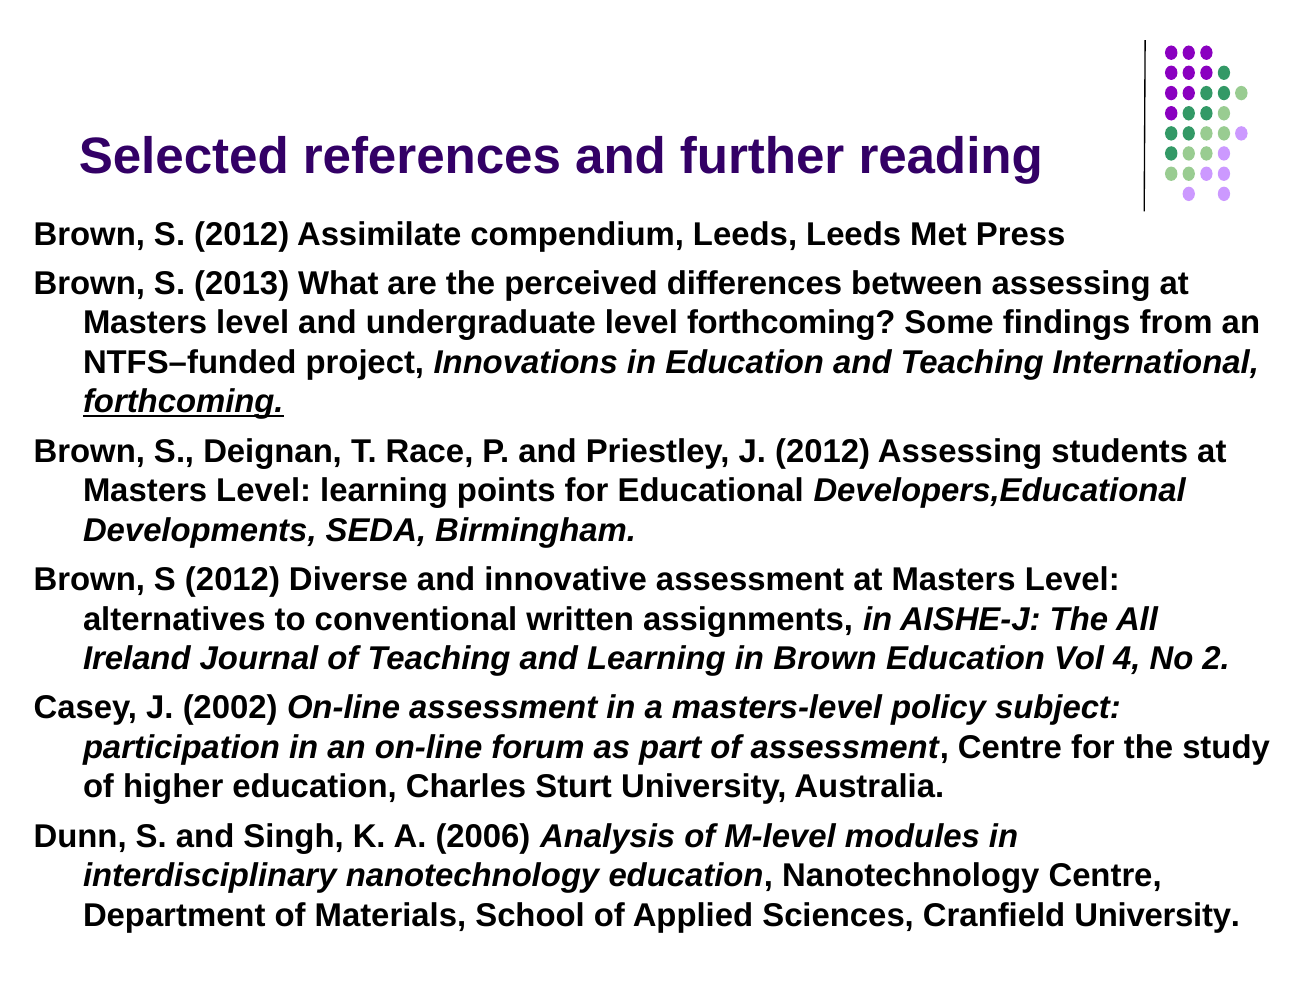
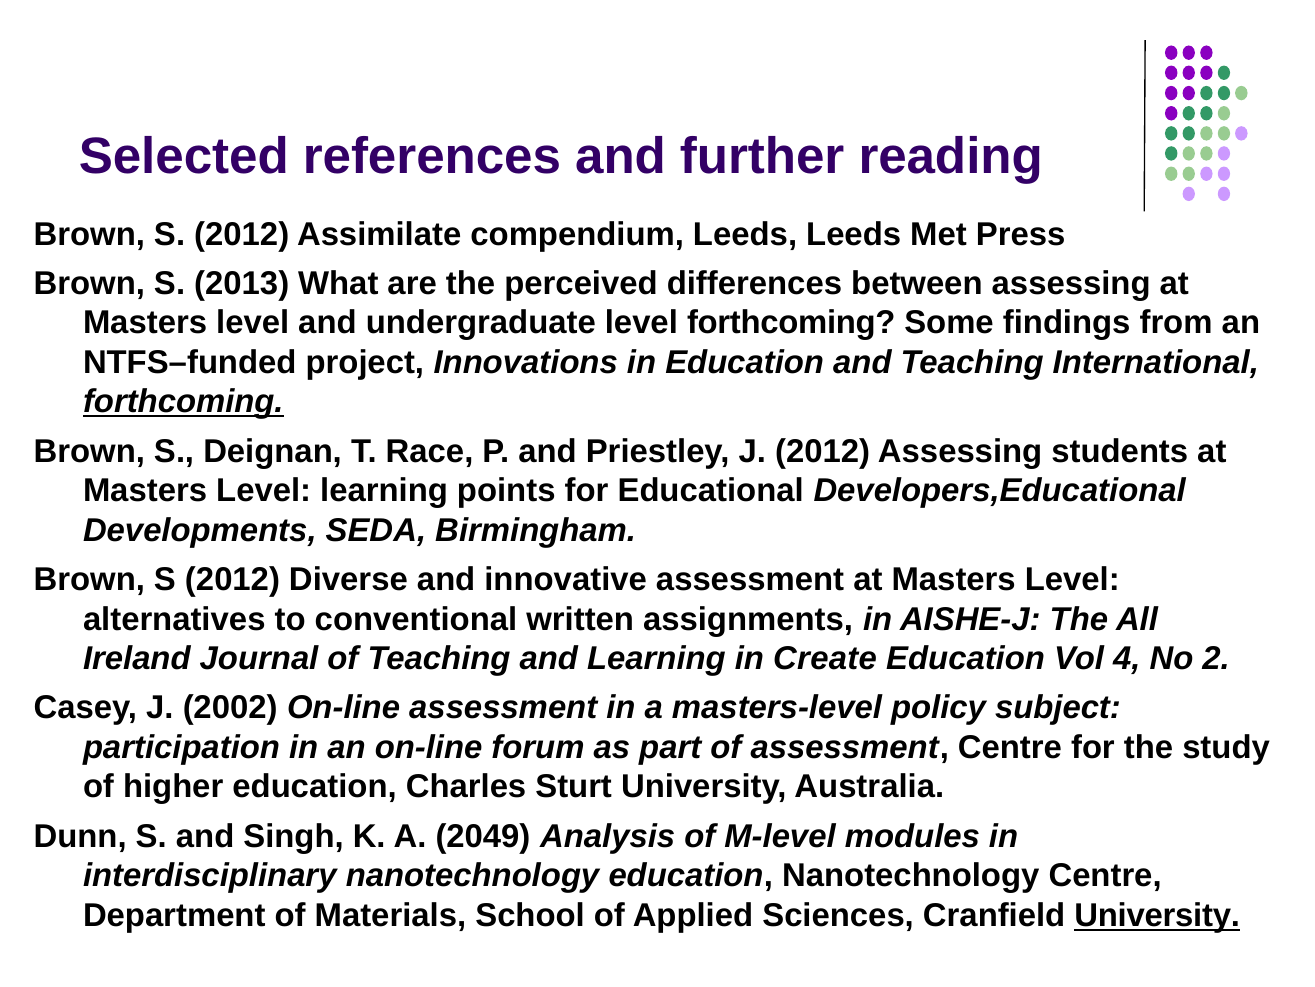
in Brown: Brown -> Create
2006: 2006 -> 2049
University at (1157, 915) underline: none -> present
